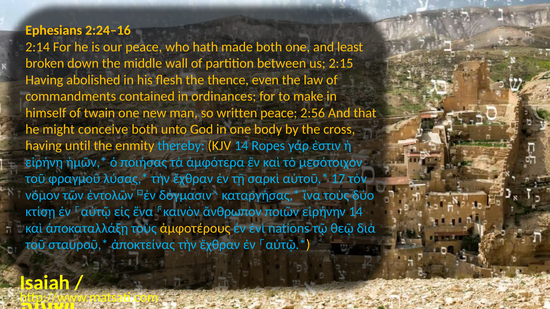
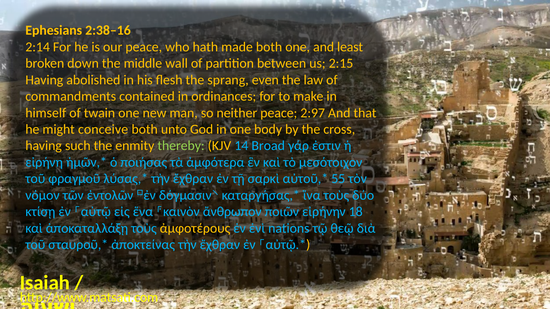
2:24–16: 2:24–16 -> 2:38–16
thence: thence -> sprang
written: written -> neither
2:56: 2:56 -> 2:97
until: until -> such
thereby colour: light blue -> light green
Ropes: Ropes -> Broad
17: 17 -> 55
εἰρήνην 14: 14 -> 18
